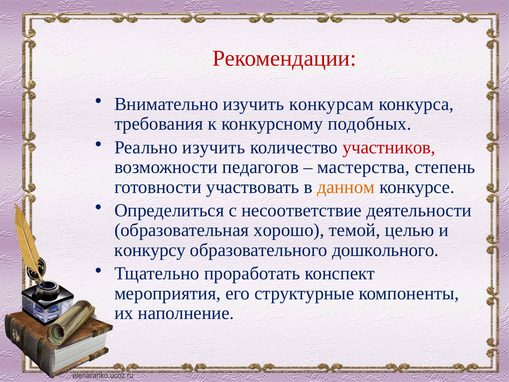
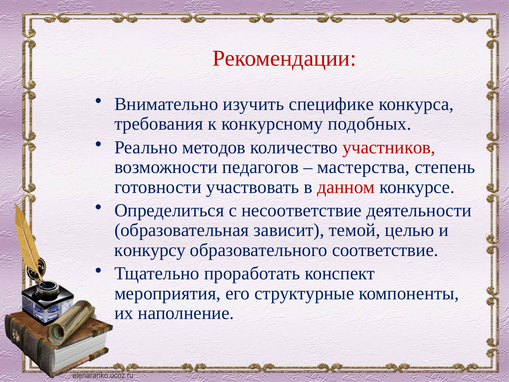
конкурсам: конкурсам -> специфике
Реально изучить: изучить -> методов
данном colour: orange -> red
хорошо: хорошо -> зависит
дошкольного: дошкольного -> соответствие
